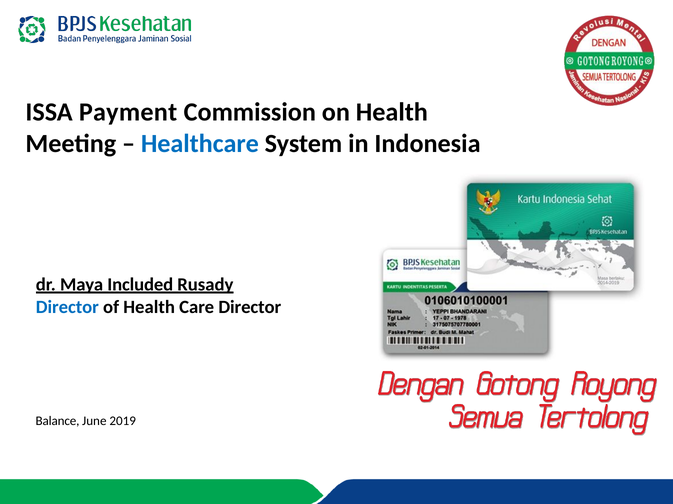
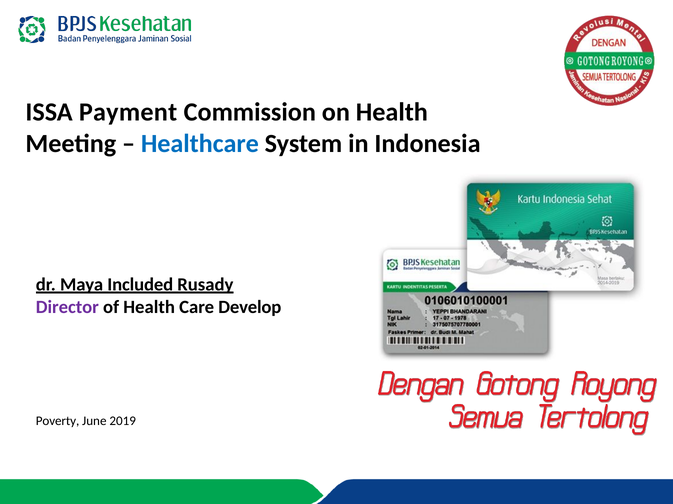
Director at (67, 307) colour: blue -> purple
Care Director: Director -> Develop
Balance: Balance -> Poverty
